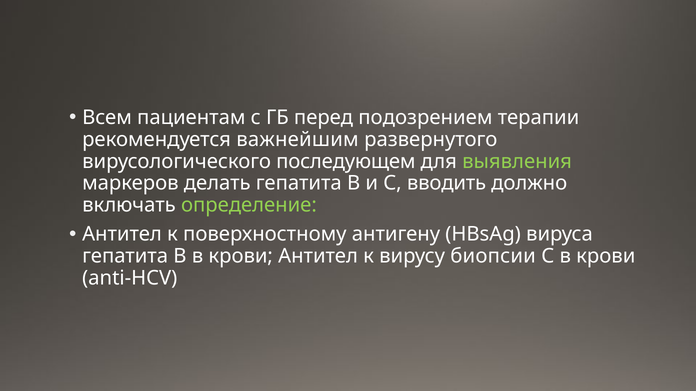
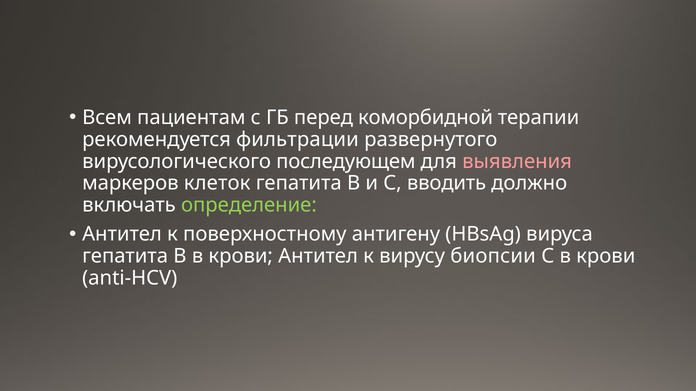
подозрением: подозрением -> коморбидной
важнейшим: важнейшим -> фильтрации
выявления colour: light green -> pink
делать: делать -> клеток
